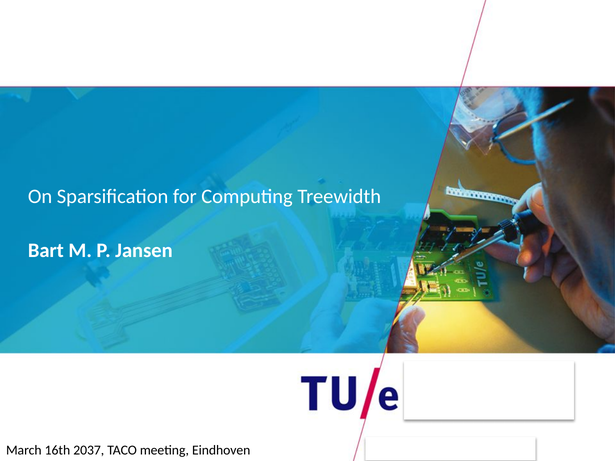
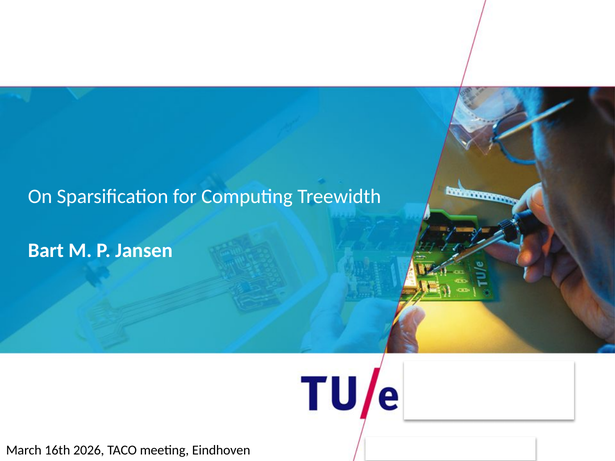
2037: 2037 -> 2026
